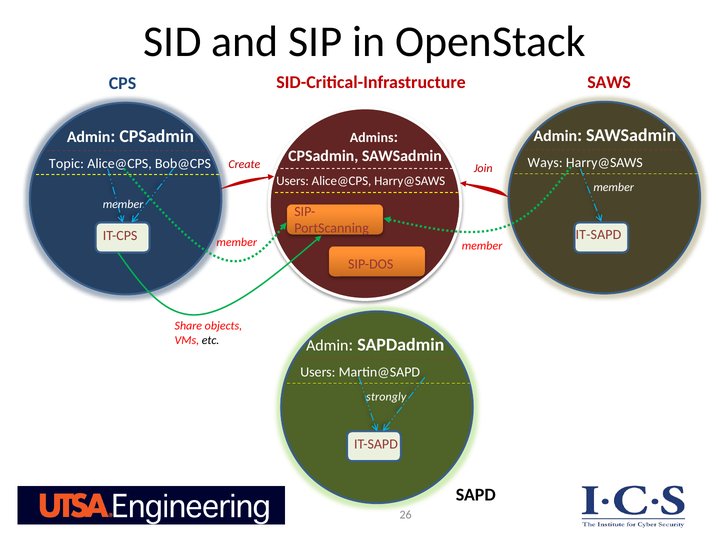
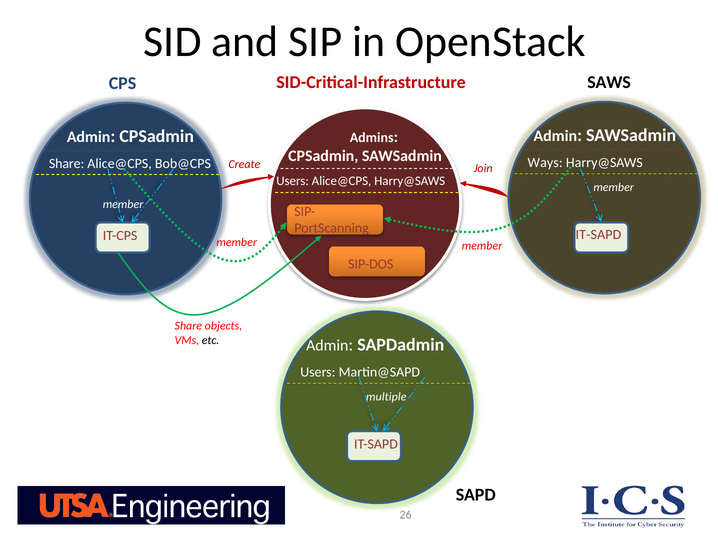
SAWS colour: red -> black
Topic at (66, 163): Topic -> Share
strongly: strongly -> multiple
